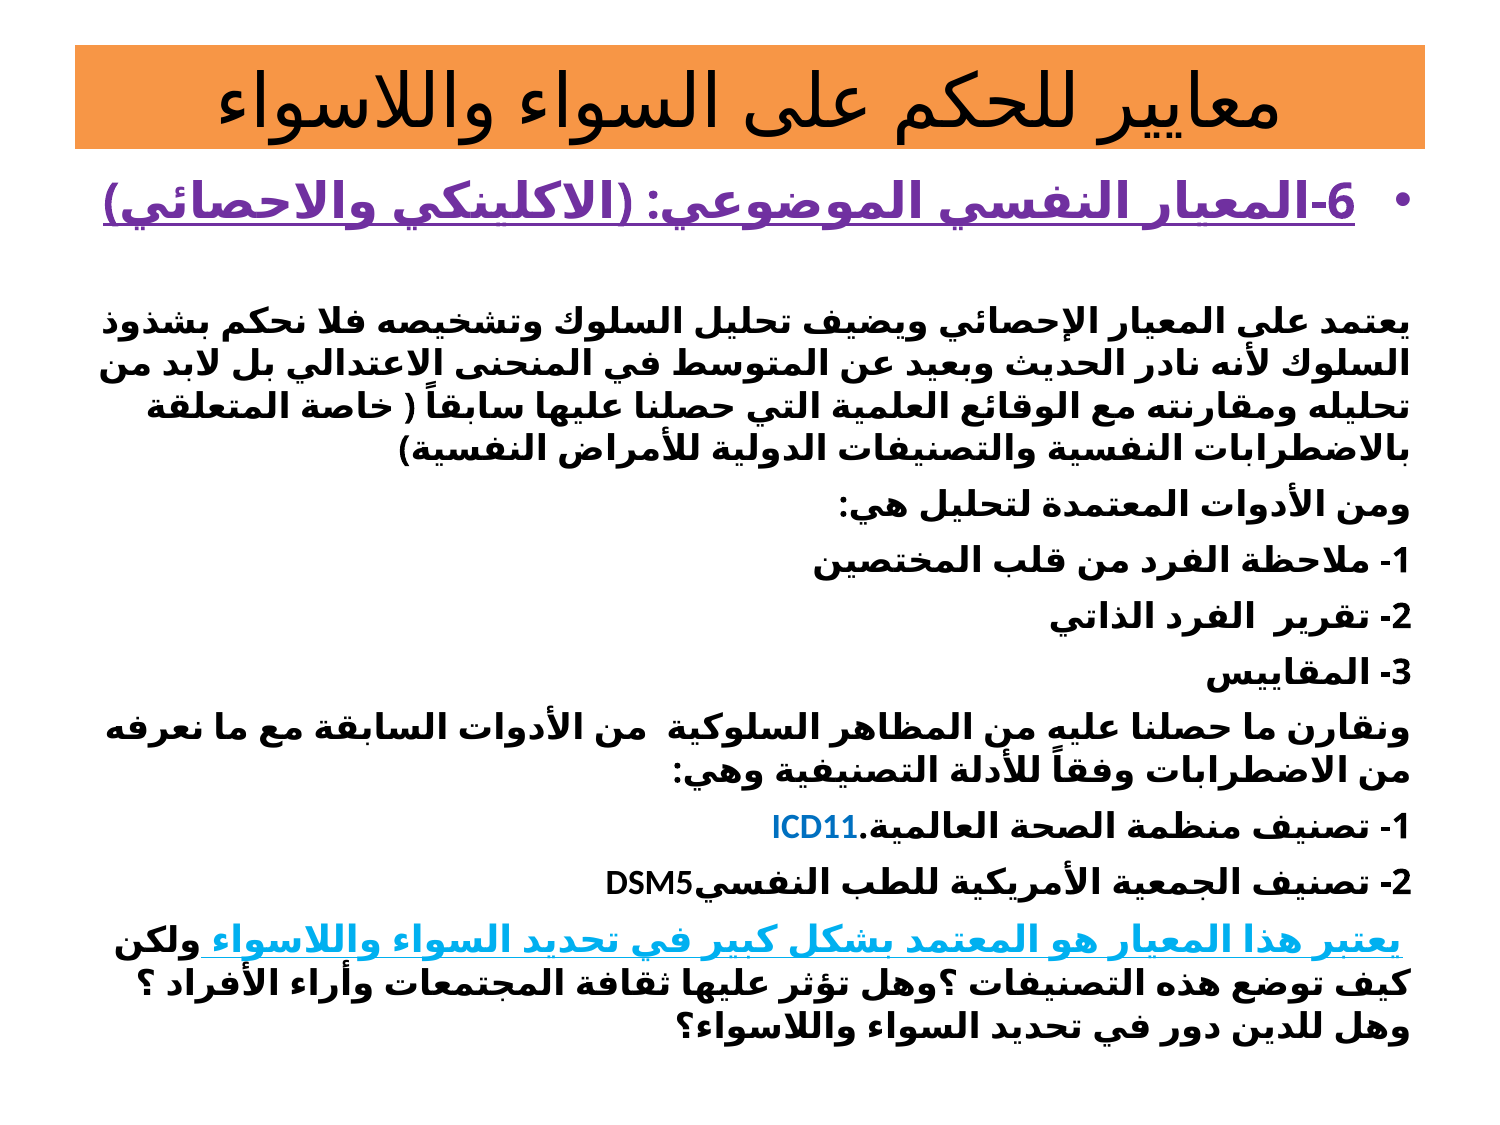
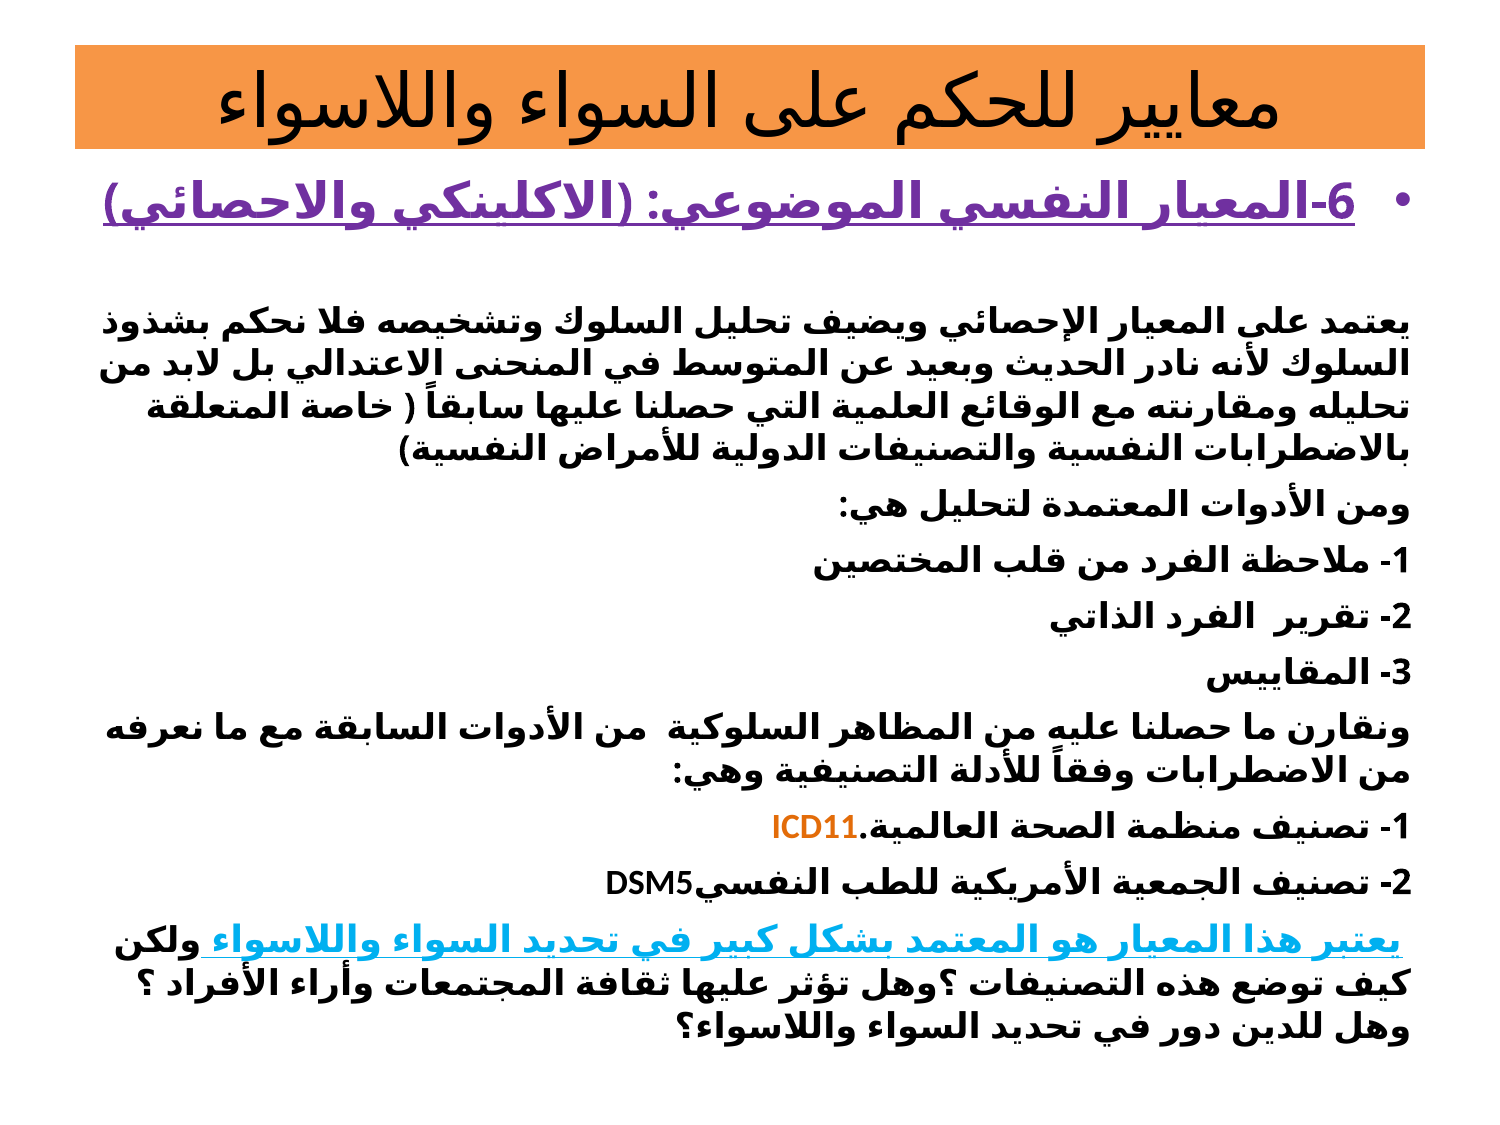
ICD11 colour: blue -> orange
